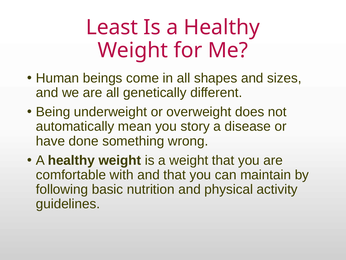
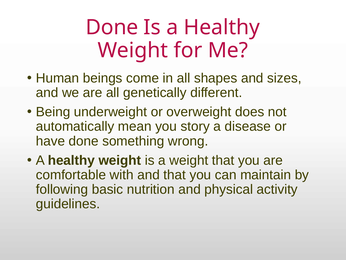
Least at (112, 27): Least -> Done
